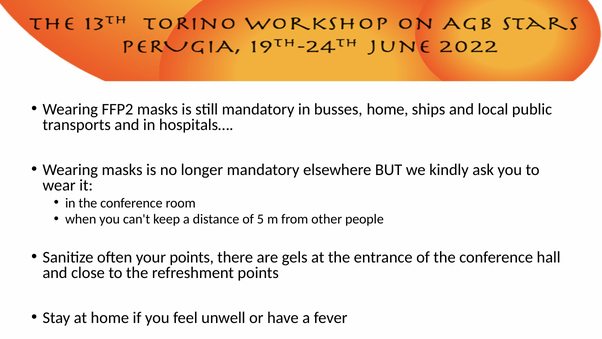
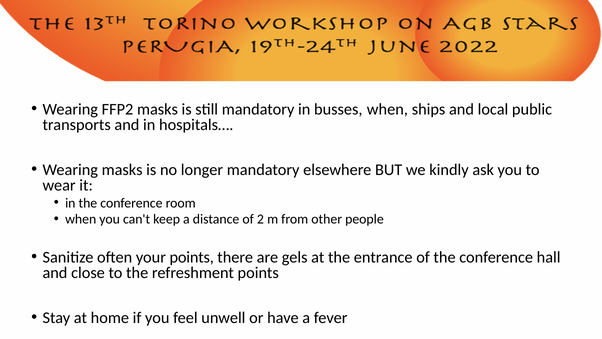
busses home: home -> when
5: 5 -> 2
